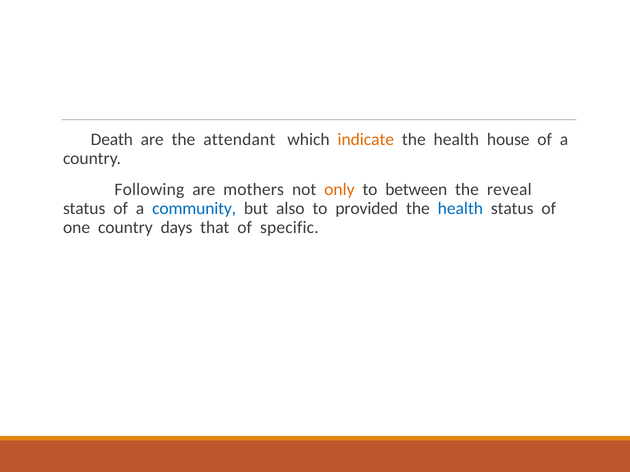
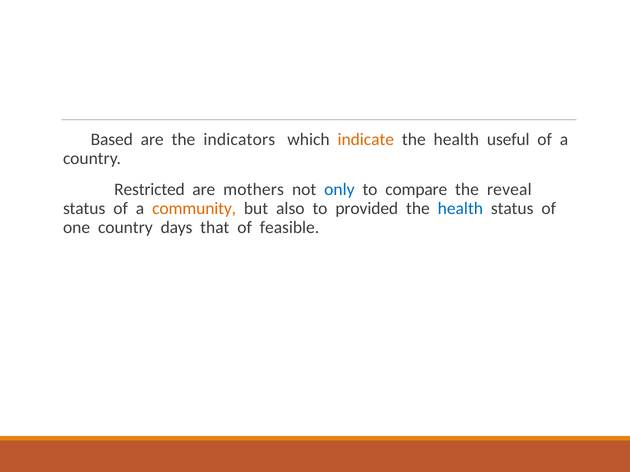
Death: Death -> Based
attendant: attendant -> indicators
house: house -> useful
Following: Following -> Restricted
only colour: orange -> blue
between: between -> compare
community colour: blue -> orange
specific: specific -> feasible
